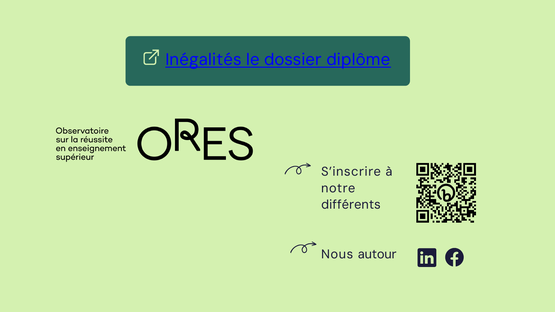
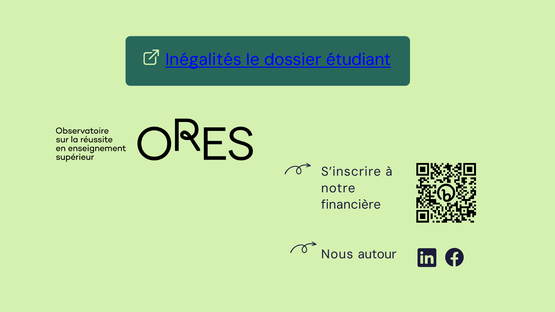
diplôme: diplôme -> étudiant
différents: différents -> financière
